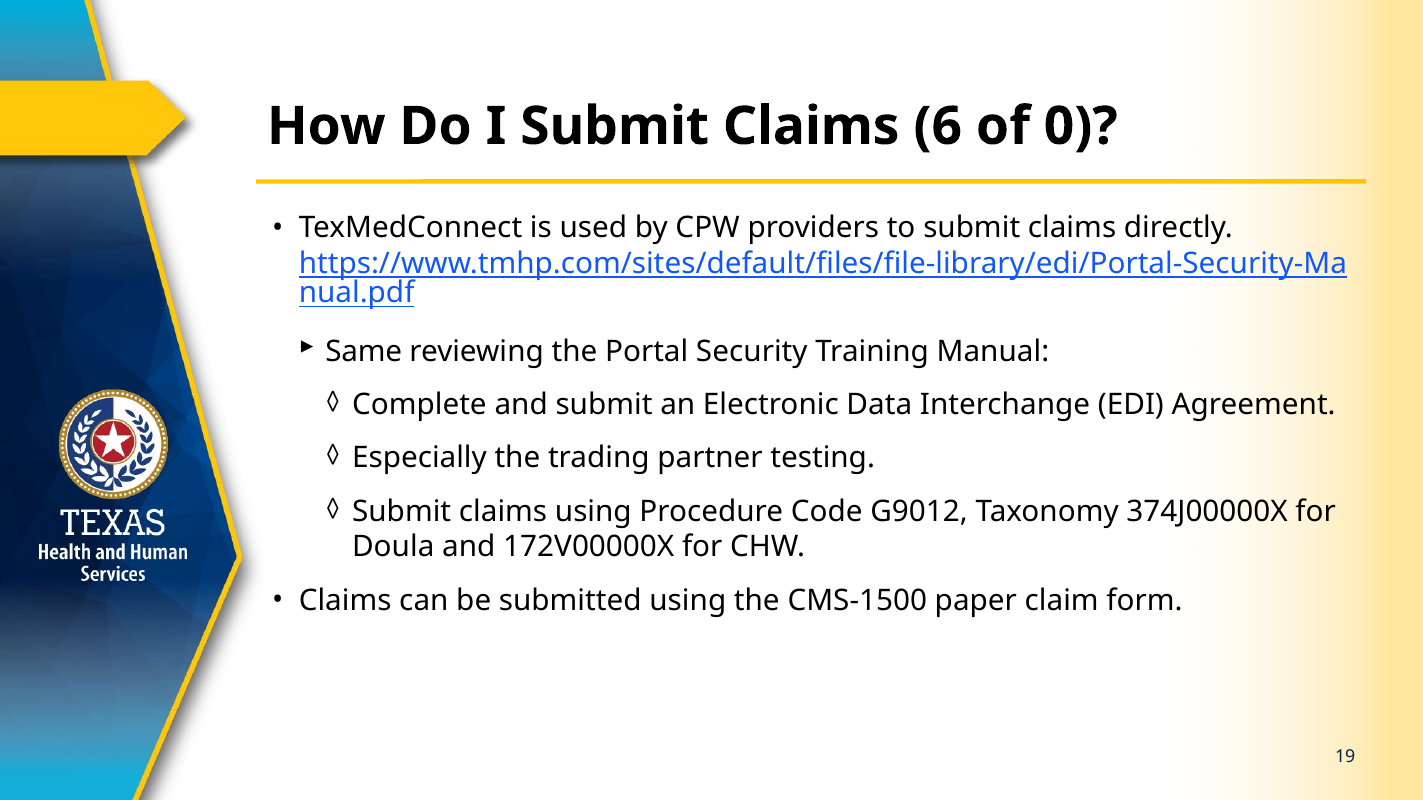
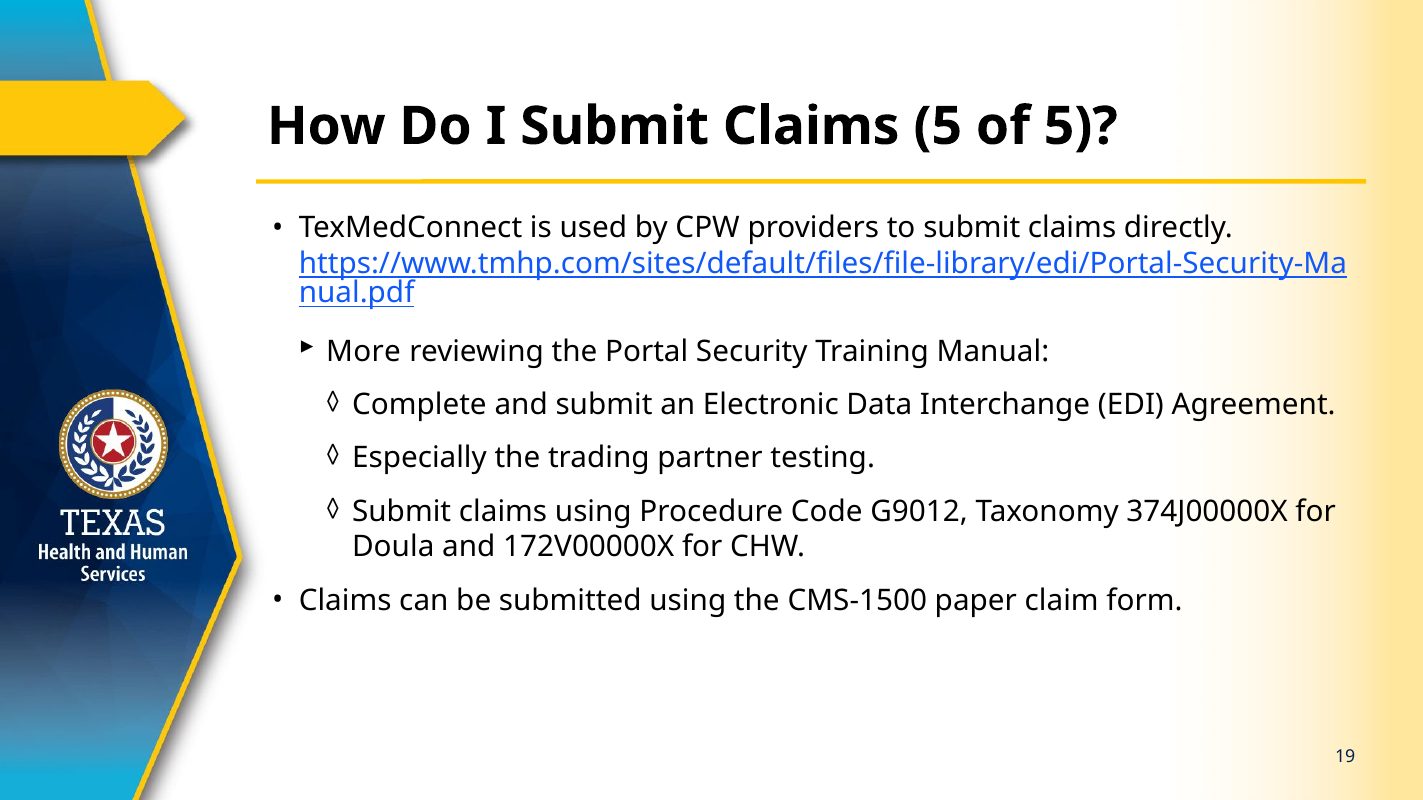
Claims 6: 6 -> 5
of 0: 0 -> 5
Same: Same -> More
